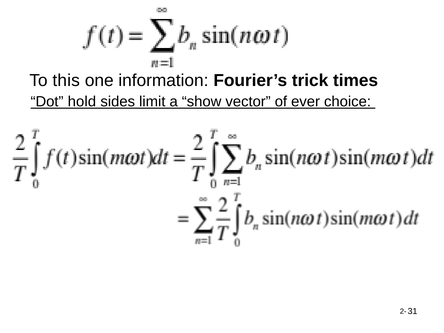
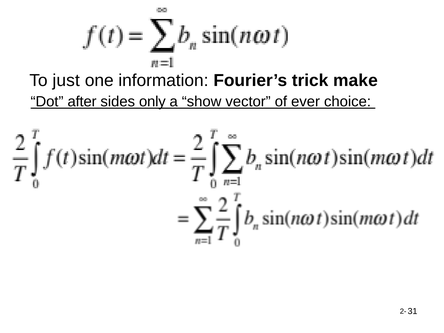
this: this -> just
times: times -> make
hold: hold -> after
limit: limit -> only
